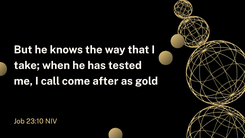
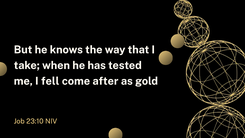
call: call -> fell
